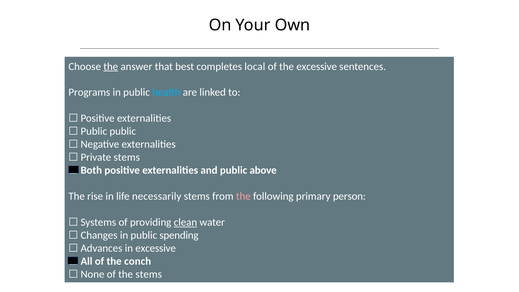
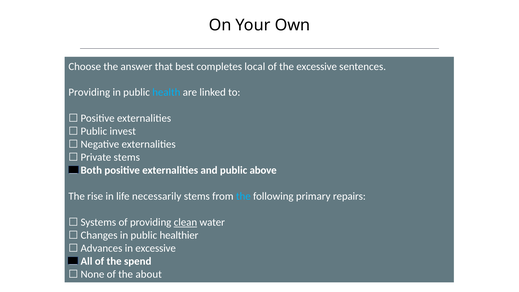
the at (111, 66) underline: present -> none
Programs at (89, 92): Programs -> Providing
public at (123, 131): public -> invest
the at (243, 196) colour: pink -> light blue
person: person -> repairs
spending: spending -> healthier
conch: conch -> spend
the stems: stems -> about
